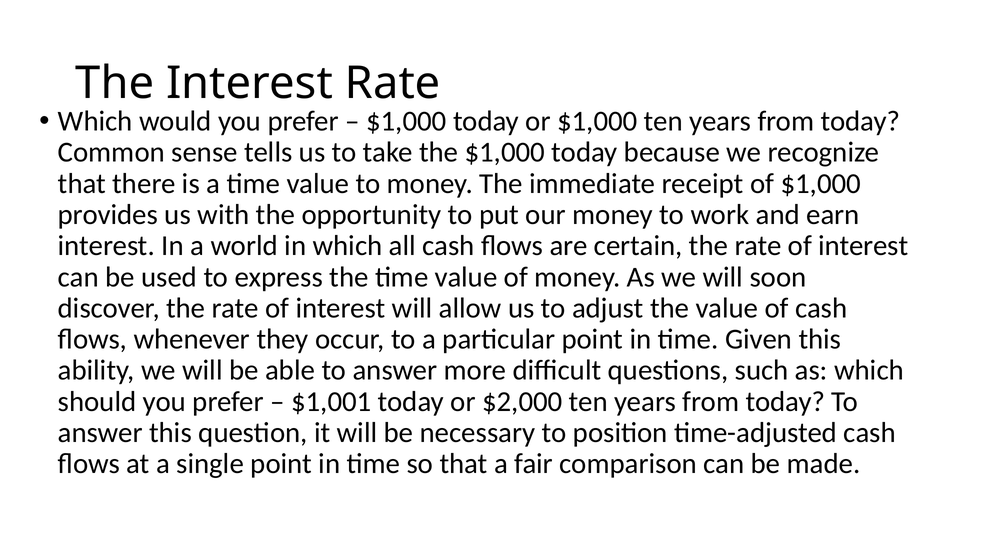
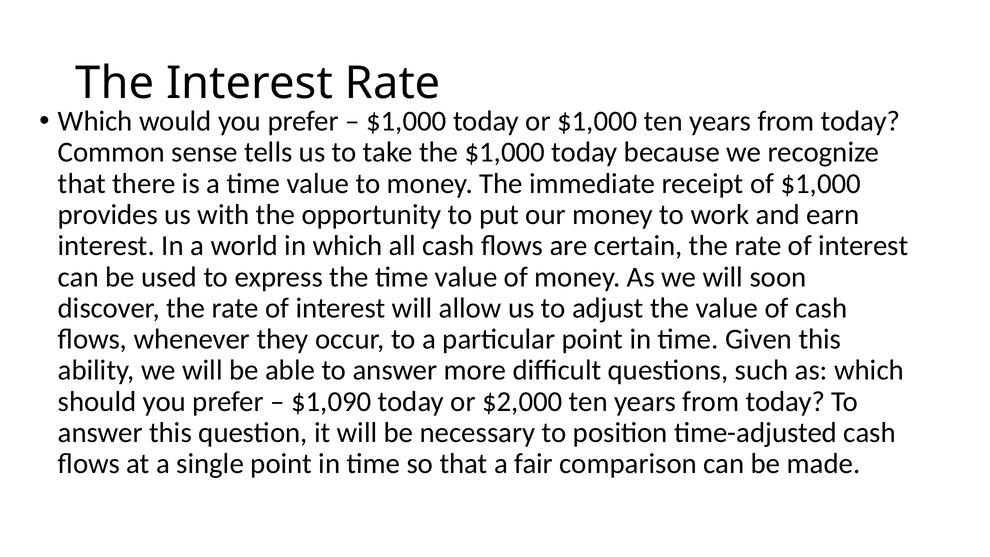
$1,001: $1,001 -> $1,090
